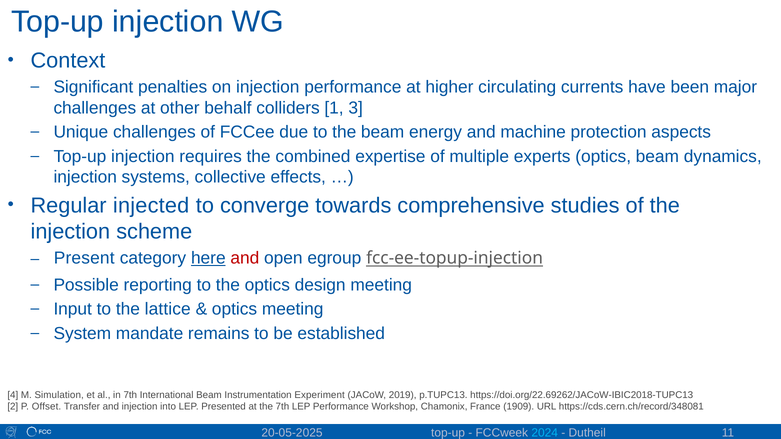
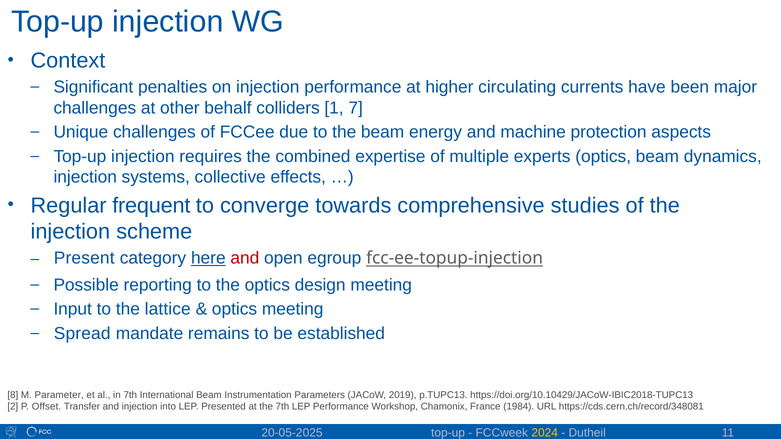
3: 3 -> 7
injected: injected -> frequent
System: System -> Spread
4: 4 -> 8
Simulation: Simulation -> Parameter
Experiment: Experiment -> Parameters
https://doi.org/22.69262/JACoW-IBIC2018-TUPC13: https://doi.org/22.69262/JACoW-IBIC2018-TUPC13 -> https://doi.org/10.10429/JACoW-IBIC2018-TUPC13
1909: 1909 -> 1984
2024 colour: light blue -> yellow
